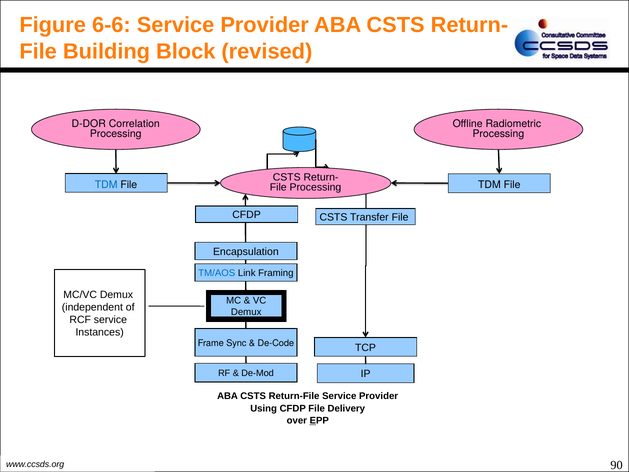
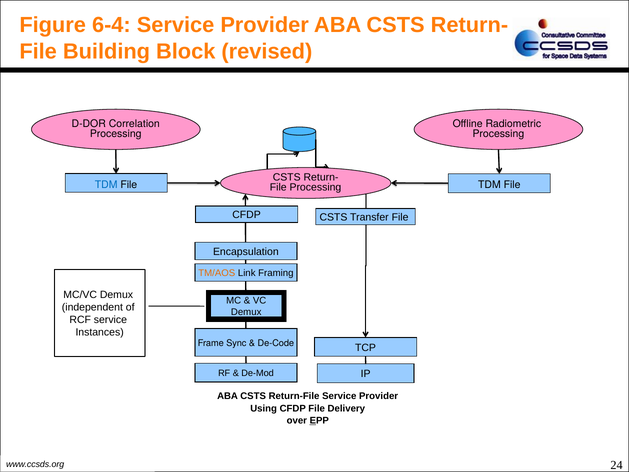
6-6: 6-6 -> 6-4
TM/AOS colour: blue -> orange
90: 90 -> 24
